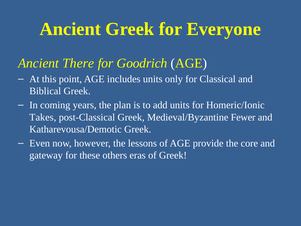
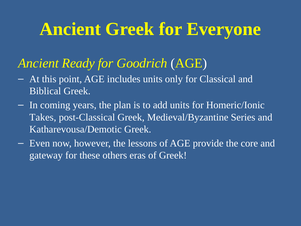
There: There -> Ready
Fewer: Fewer -> Series
